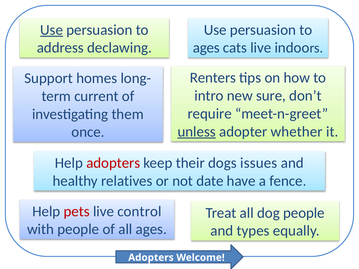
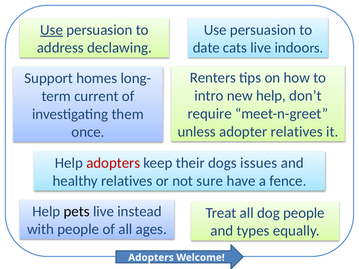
ages at (206, 48): ages -> date
new sure: sure -> help
unless underline: present -> none
adopter whether: whether -> relatives
date: date -> sure
pets colour: red -> black
control: control -> instead
